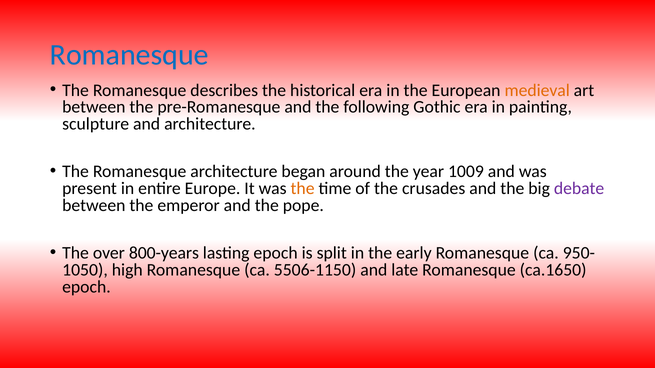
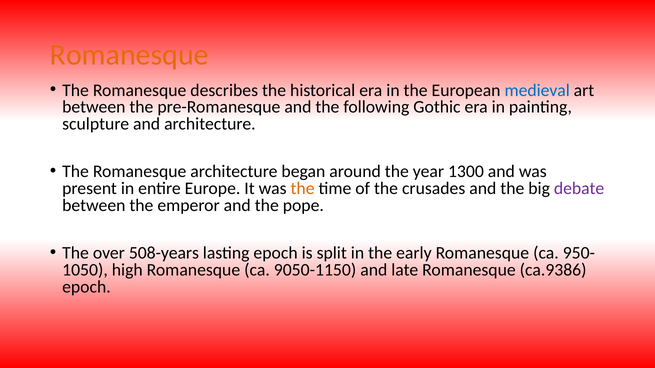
Romanesque at (129, 55) colour: blue -> orange
medieval colour: orange -> blue
1009: 1009 -> 1300
800-years: 800-years -> 508-years
5506-1150: 5506-1150 -> 9050-1150
ca.1650: ca.1650 -> ca.9386
